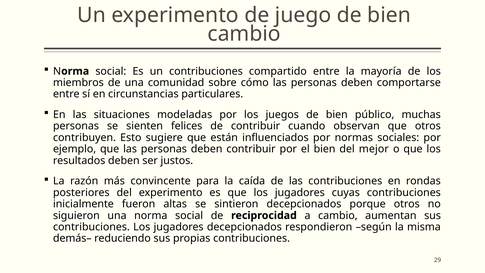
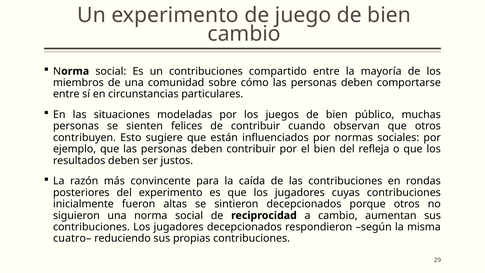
mejor: mejor -> refleja
demás–: demás– -> cuatro–
